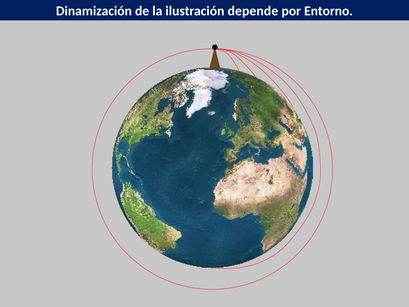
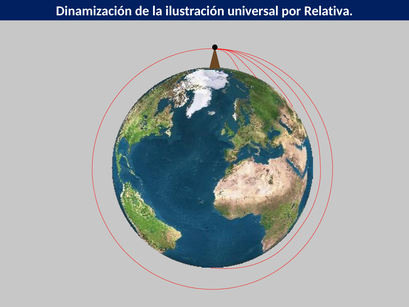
depende: depende -> universal
Entorno: Entorno -> Relativa
